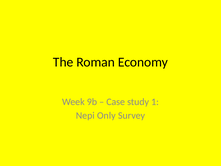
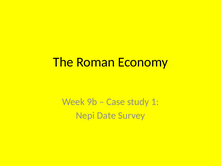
Only: Only -> Date
